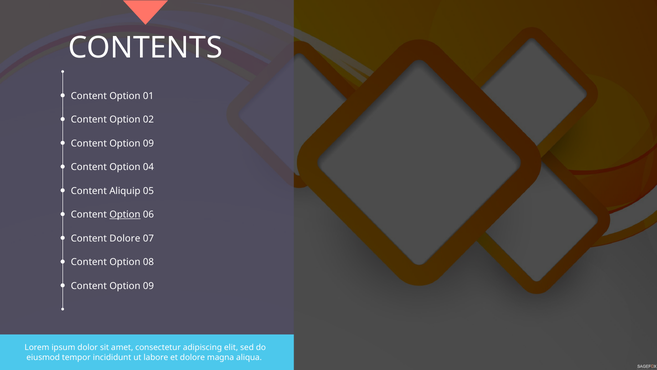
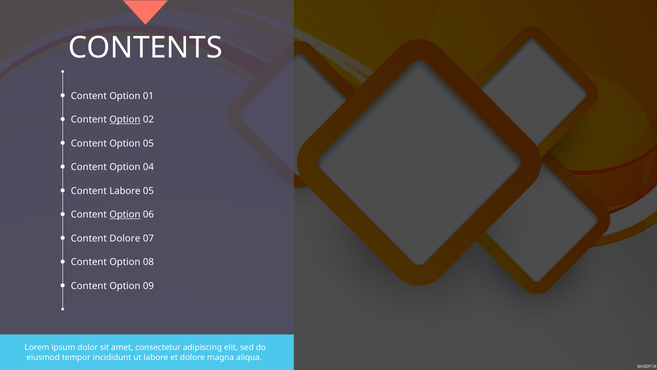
Option at (125, 120) underline: none -> present
09 at (148, 143): 09 -> 05
Content Aliquip: Aliquip -> Labore
